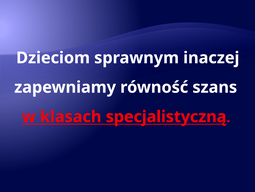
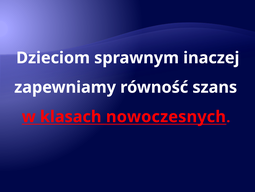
specjalistyczną: specjalistyczną -> nowoczesnych
